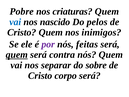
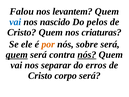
Pobre: Pobre -> Falou
criaturas: criaturas -> levantem
inimigos: inimigos -> criaturas
por colour: purple -> orange
feitas: feitas -> sobre
nós at (87, 55) underline: none -> present
sobre: sobre -> erros
